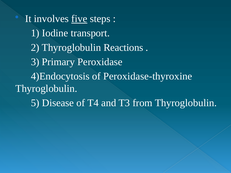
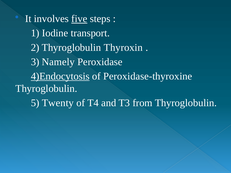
Reactions: Reactions -> Thyroxin
Primary: Primary -> Namely
4)Endocytosis underline: none -> present
Disease: Disease -> Twenty
